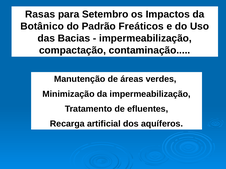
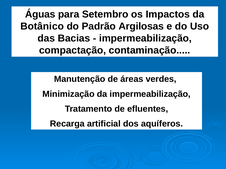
Rasas: Rasas -> Águas
Freáticos: Freáticos -> Argilosas
